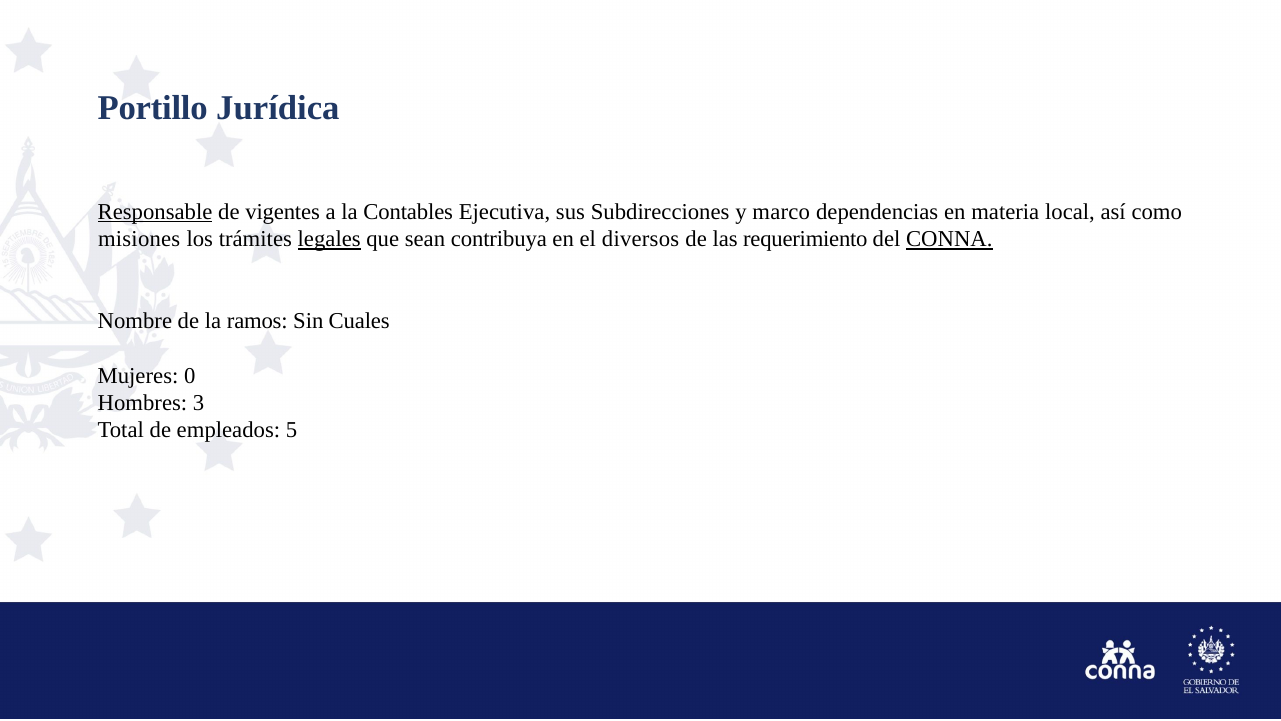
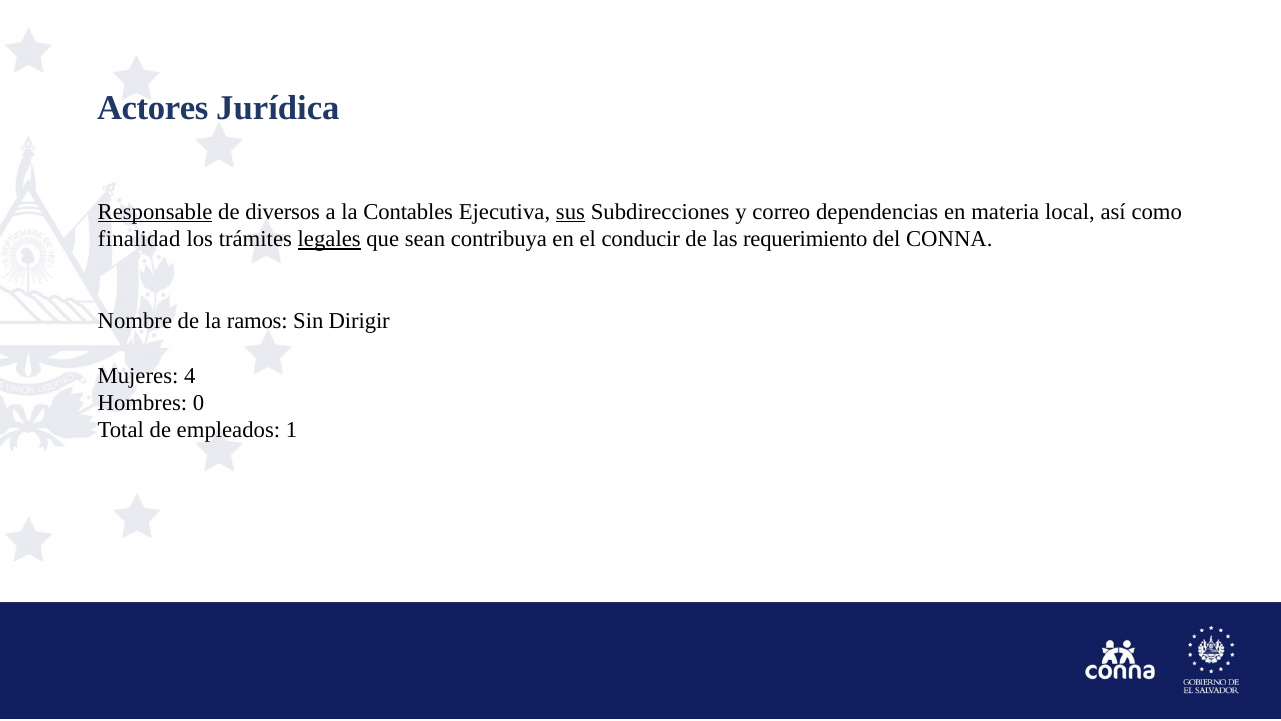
Portillo: Portillo -> Actores
vigentes: vigentes -> diversos
sus underline: none -> present
marco: marco -> correo
misiones: misiones -> finalidad
diversos: diversos -> conducir
CONNA underline: present -> none
Cuales: Cuales -> Dirigir
0: 0 -> 4
3: 3 -> 0
5: 5 -> 1
